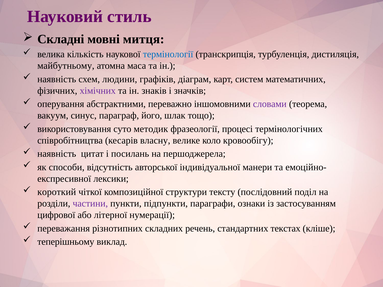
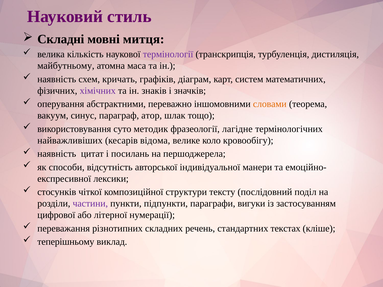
термінології colour: blue -> purple
людини: людини -> кричать
словами colour: purple -> orange
його: його -> атор
процесі: процесі -> лагідне
співробітництва: співробітництва -> найважливіших
власну: власну -> відома
короткий: короткий -> стосунків
ознаки: ознаки -> вигуки
